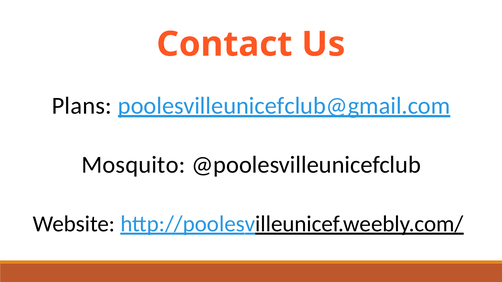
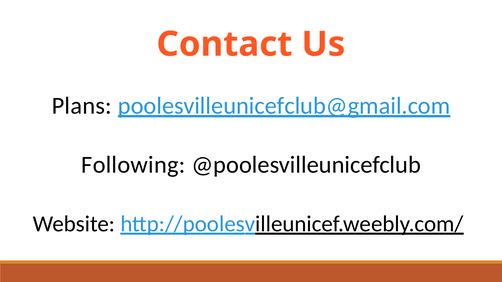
Mosquito: Mosquito -> Following
